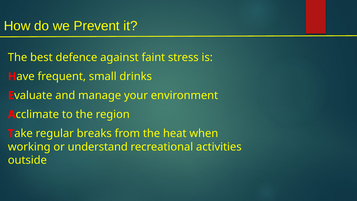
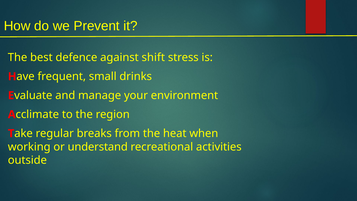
faint: faint -> shift
